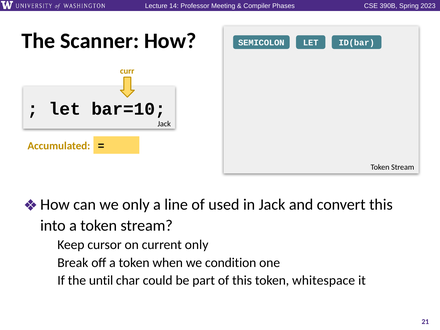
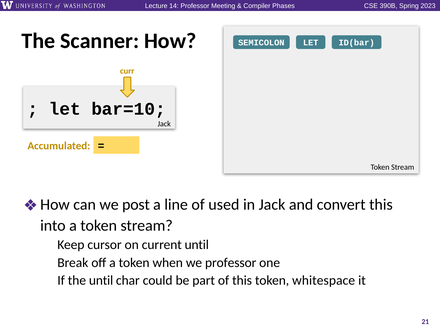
we only: only -> post
current only: only -> until
we condition: condition -> professor
